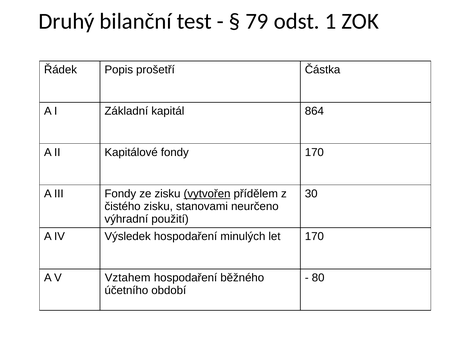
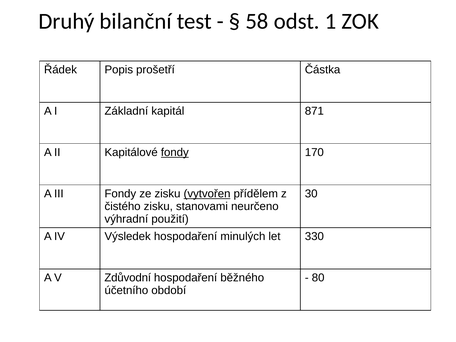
79: 79 -> 58
864: 864 -> 871
fondy at (175, 152) underline: none -> present
let 170: 170 -> 330
Vztahem: Vztahem -> Zdůvodní
